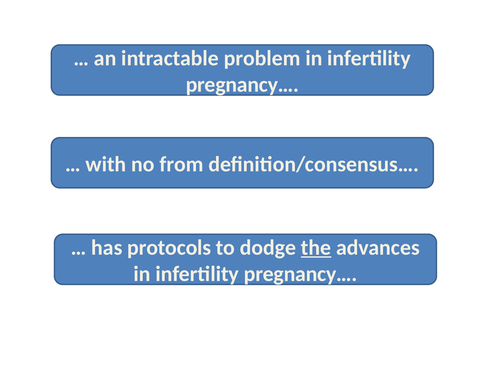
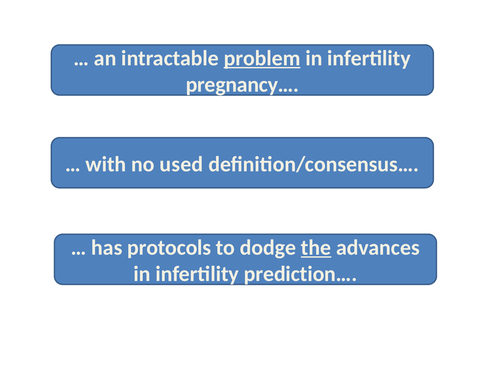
problem underline: none -> present
from: from -> used
pregnancy… at (301, 274): pregnancy… -> prediction…
